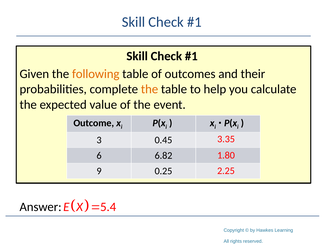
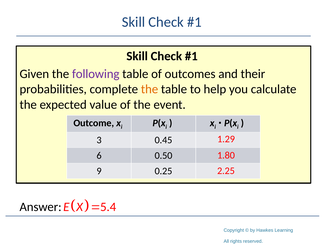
following colour: orange -> purple
3.35: 3.35 -> 1.29
6.82: 6.82 -> 0.50
